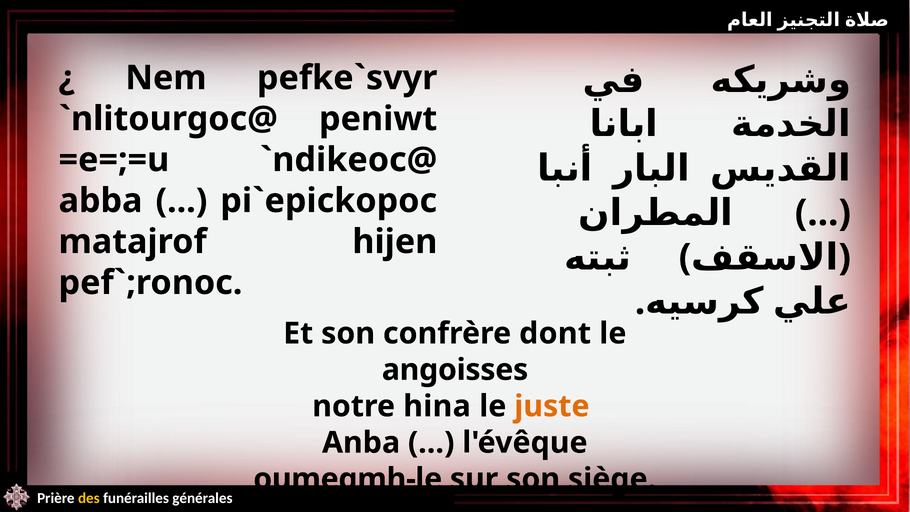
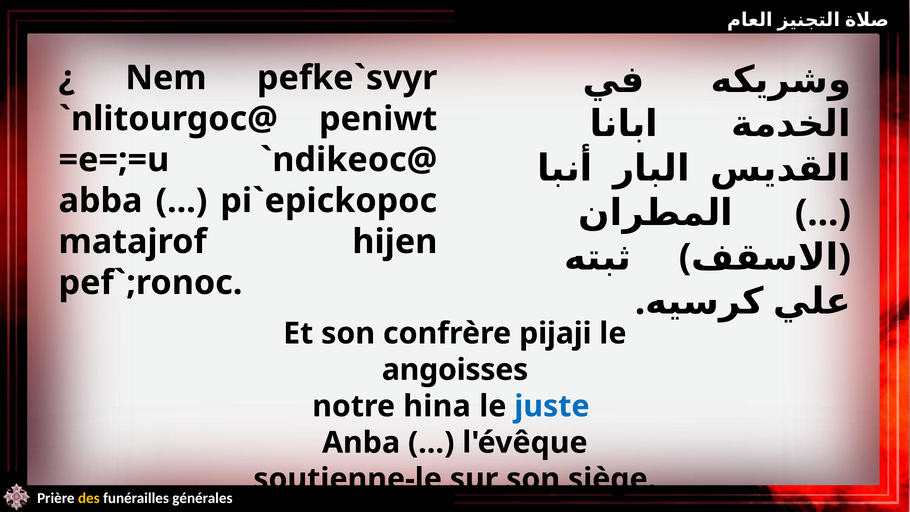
dont: dont -> pijaji
juste colour: orange -> blue
oumeqmh-le: oumeqmh-le -> soutienne-le
